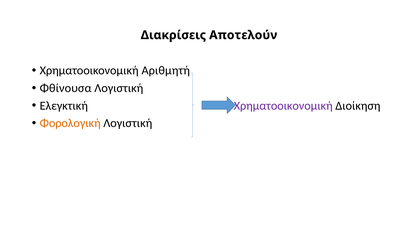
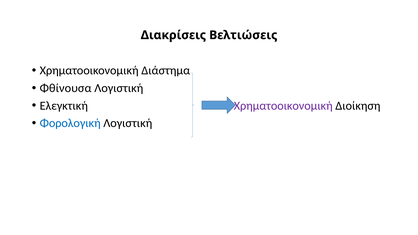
Αποτελούν: Αποτελούν -> Βελτιώσεις
Αριθμητή: Αριθμητή -> Διάστημα
Φορολογική colour: orange -> blue
